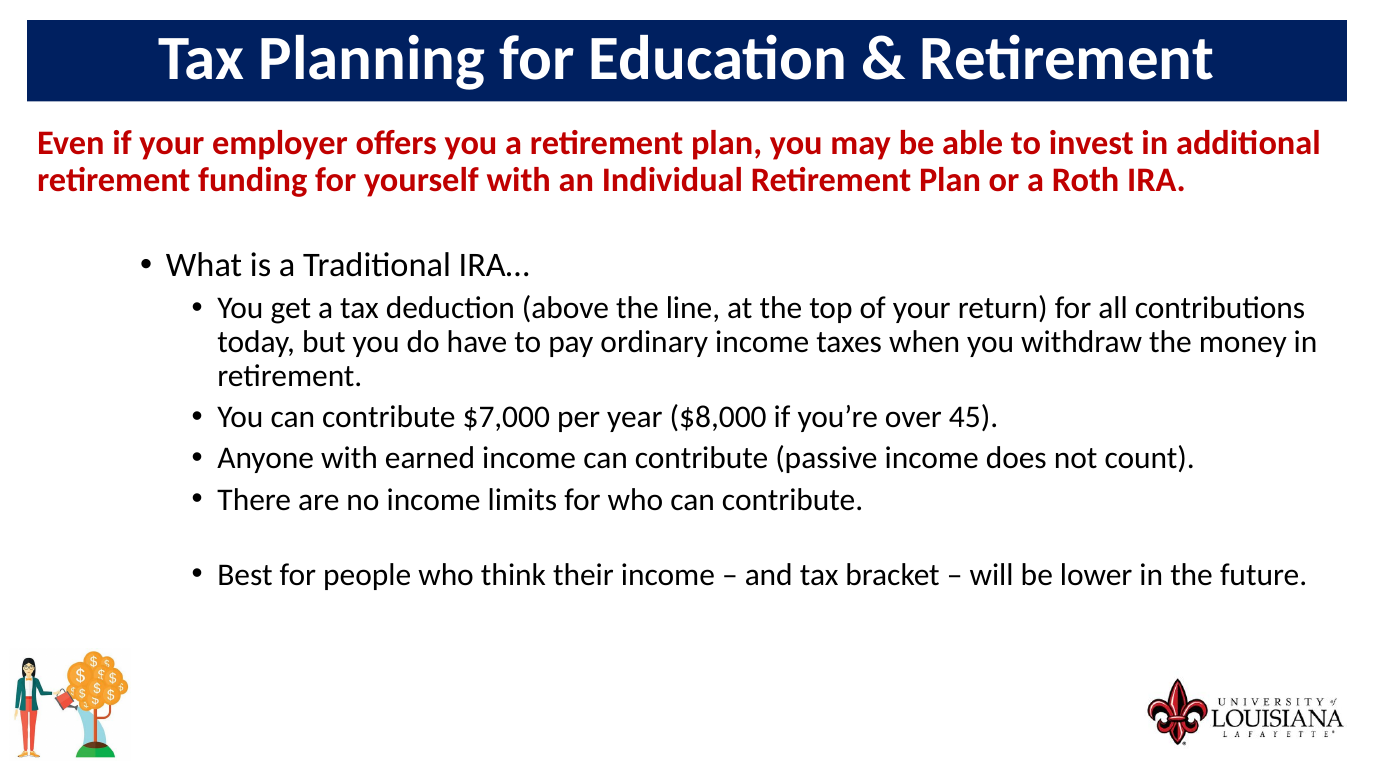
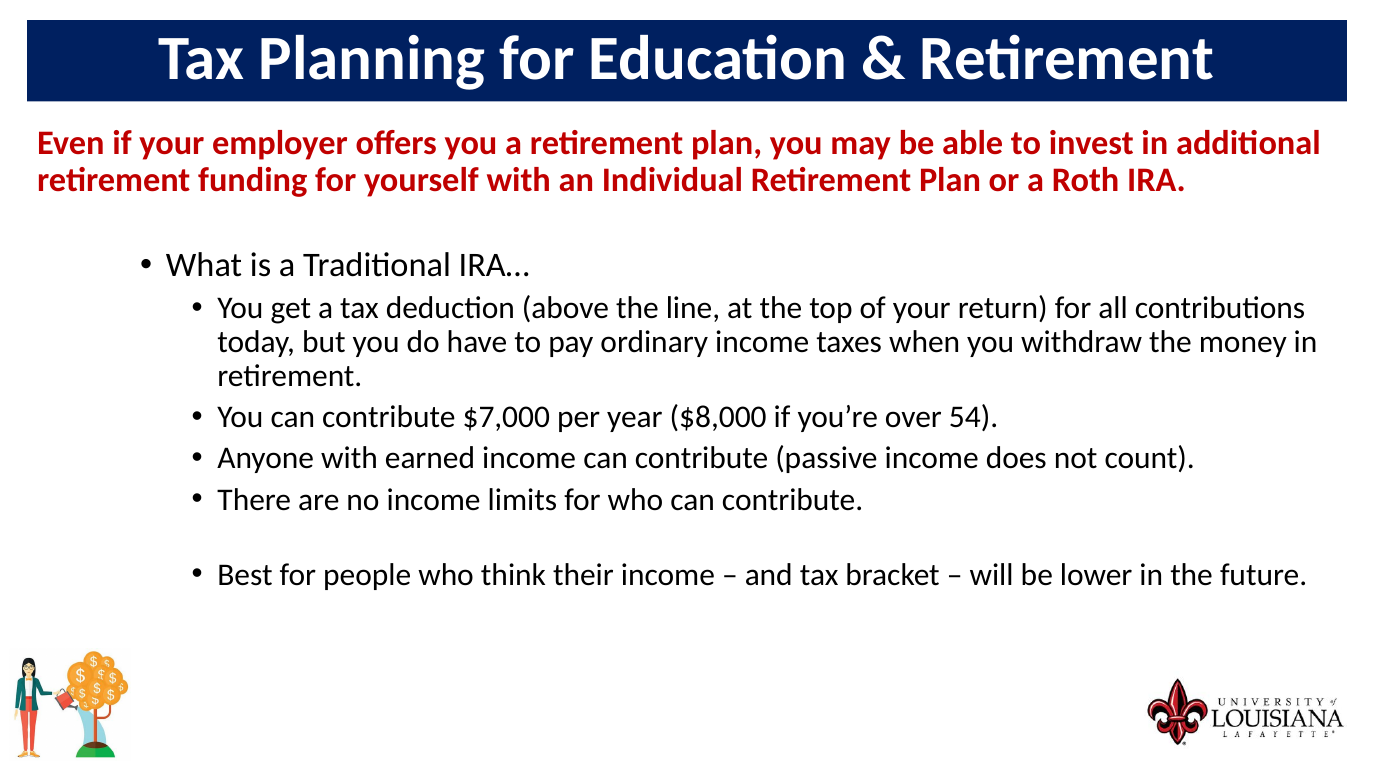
45: 45 -> 54
